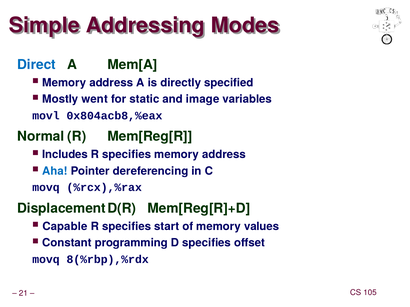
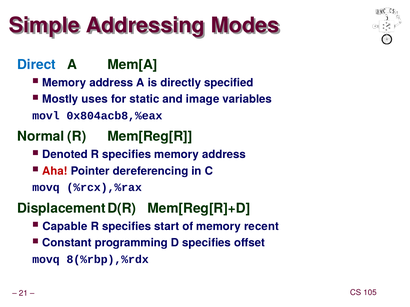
went: went -> uses
Includes: Includes -> Denoted
Aha colour: blue -> red
values: values -> recent
